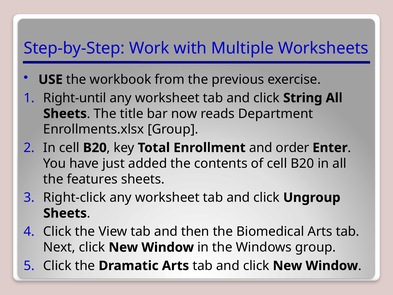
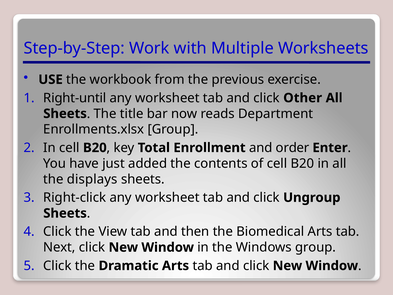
String: String -> Other
features: features -> displays
